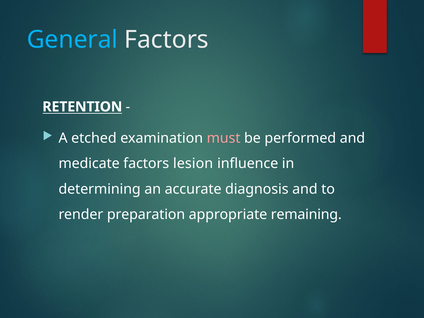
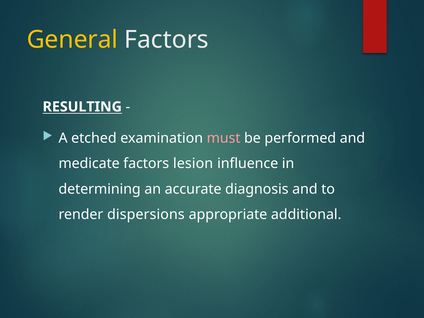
General colour: light blue -> yellow
RETENTION: RETENTION -> RESULTING
preparation: preparation -> dispersions
remaining: remaining -> additional
